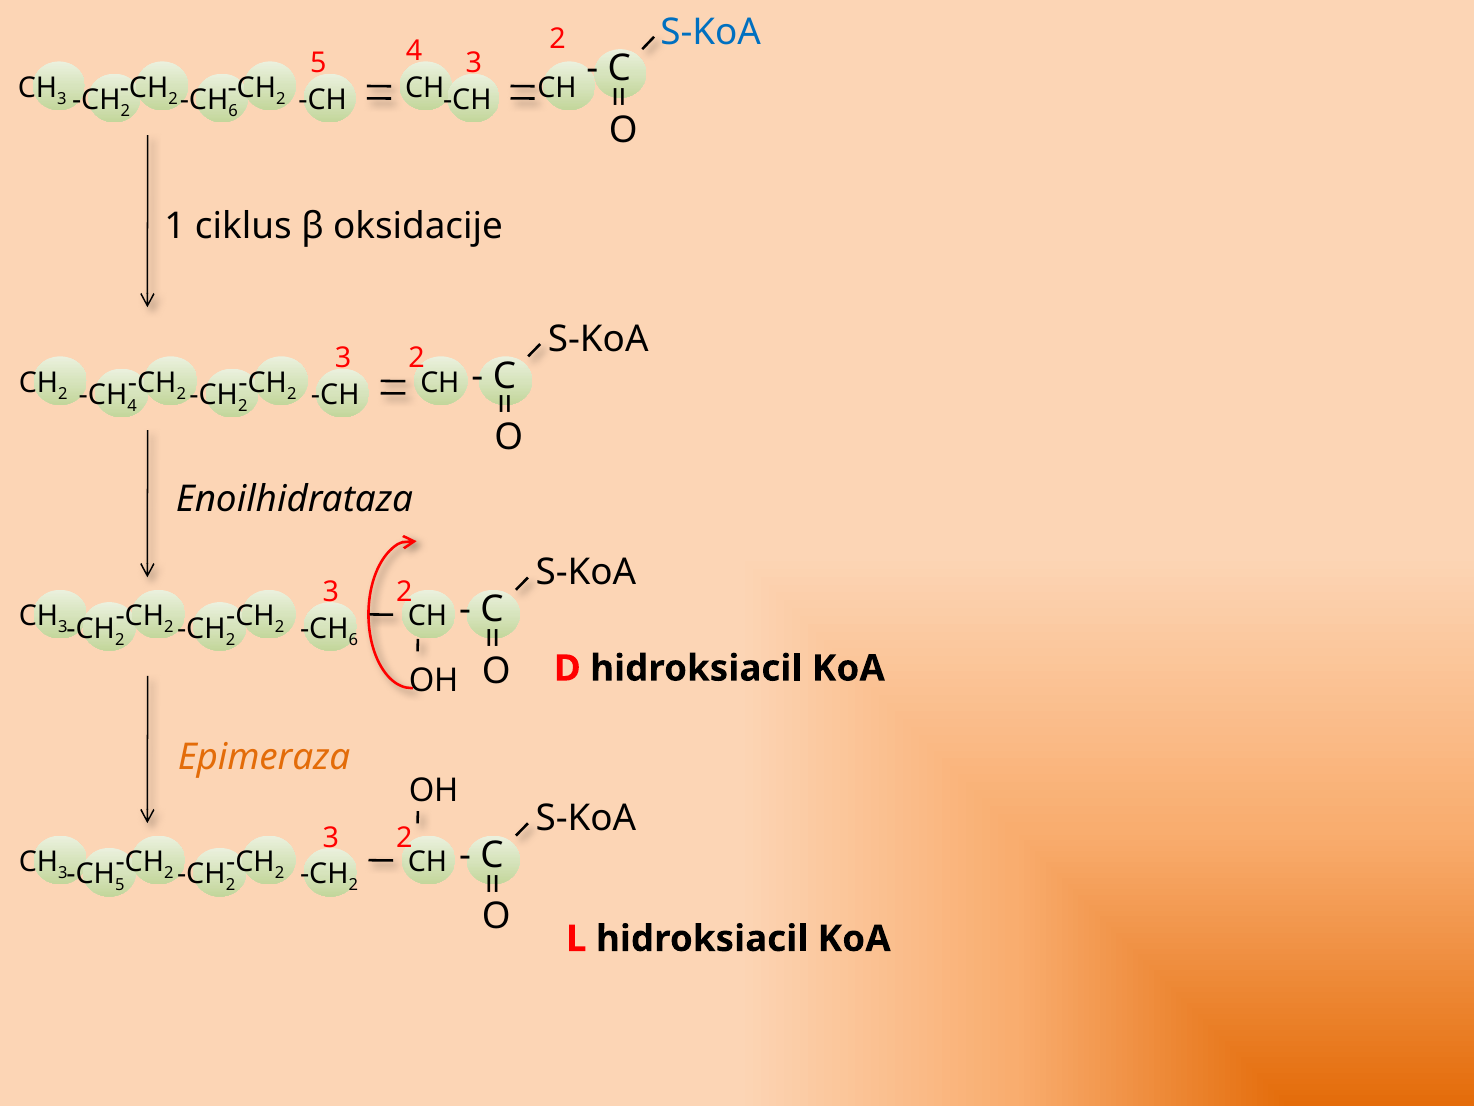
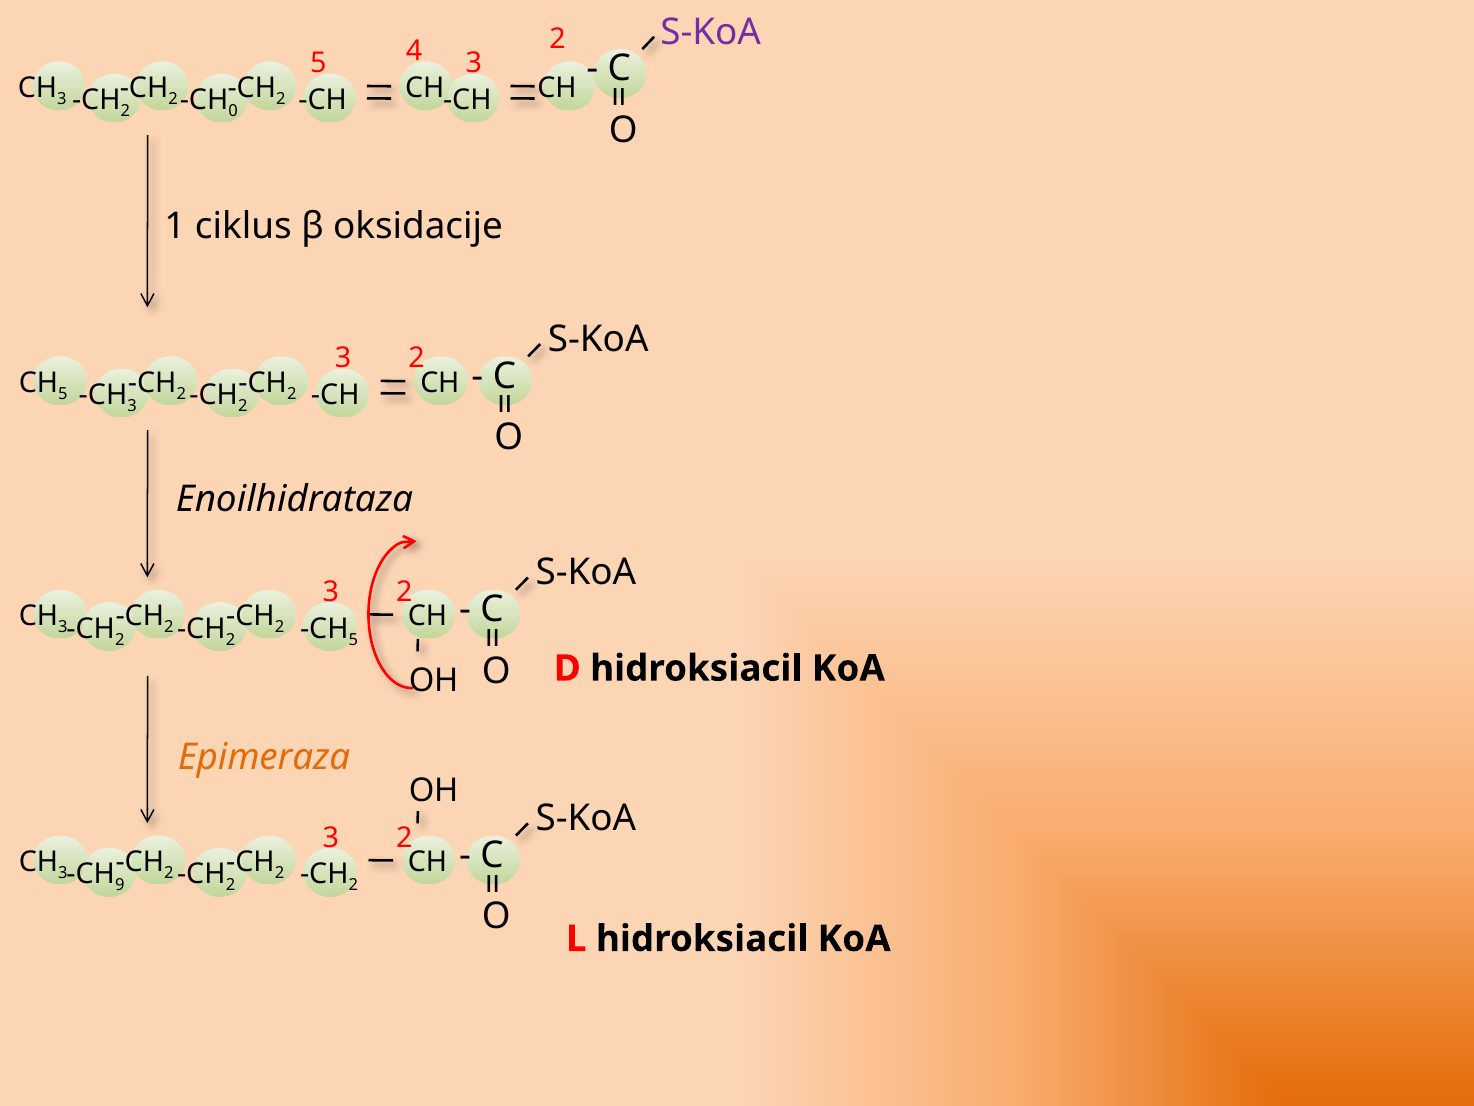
S-KoA at (711, 32) colour: blue -> purple
6 at (233, 111): 6 -> 0
2 at (63, 394): 2 -> 5
4 at (132, 406): 4 -> 3
2 CH 6: 6 -> 5
5 at (120, 885): 5 -> 9
